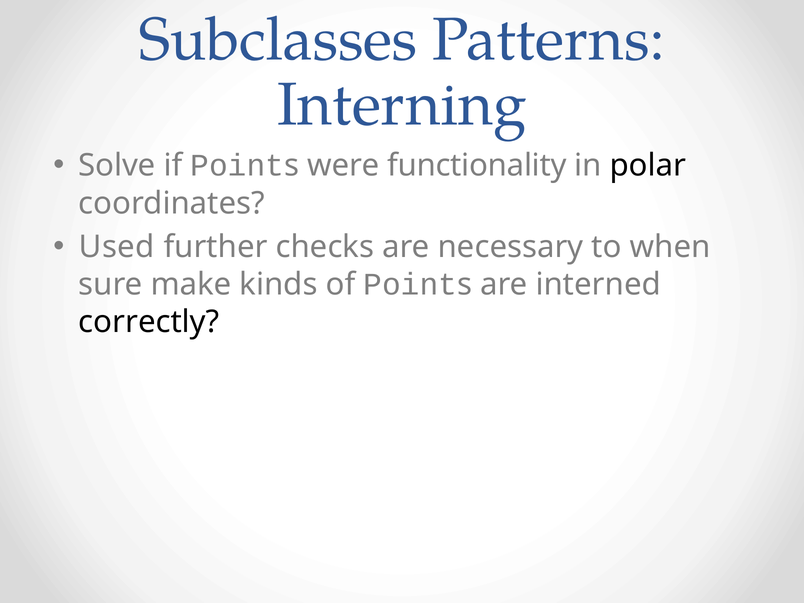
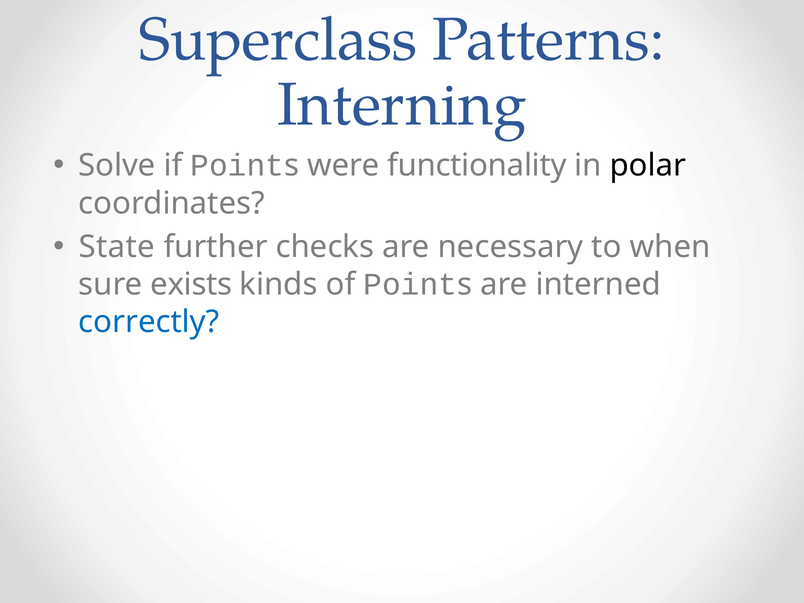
Subclasses: Subclasses -> Superclass
Used: Used -> State
make: make -> exists
correctly colour: black -> blue
